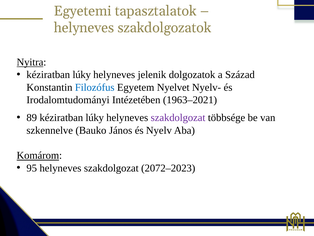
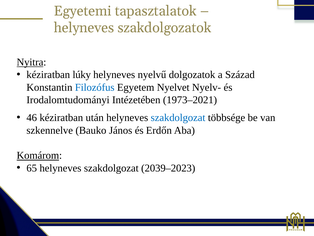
jelenik: jelenik -> nyelvű
1963–2021: 1963–2021 -> 1973–2021
89: 89 -> 46
lúky at (95, 117): lúky -> után
szakdolgozat at (178, 117) colour: purple -> blue
Nyelv: Nyelv -> Erdőn
95: 95 -> 65
2072–2023: 2072–2023 -> 2039–2023
